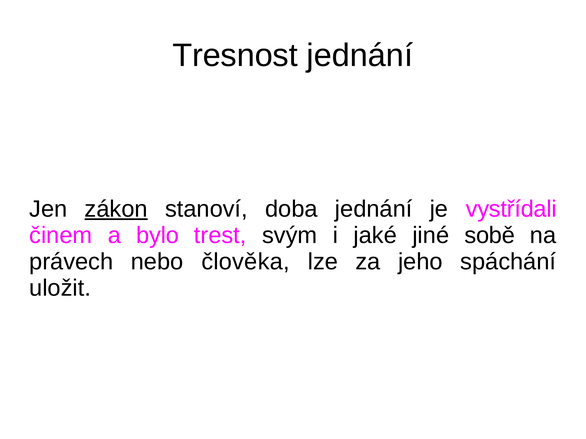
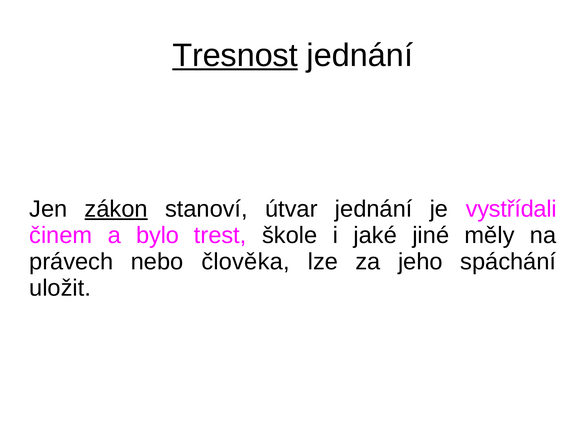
Tresnost underline: none -> present
doba: doba -> útvar
svým: svým -> škole
sobě: sobě -> měly
